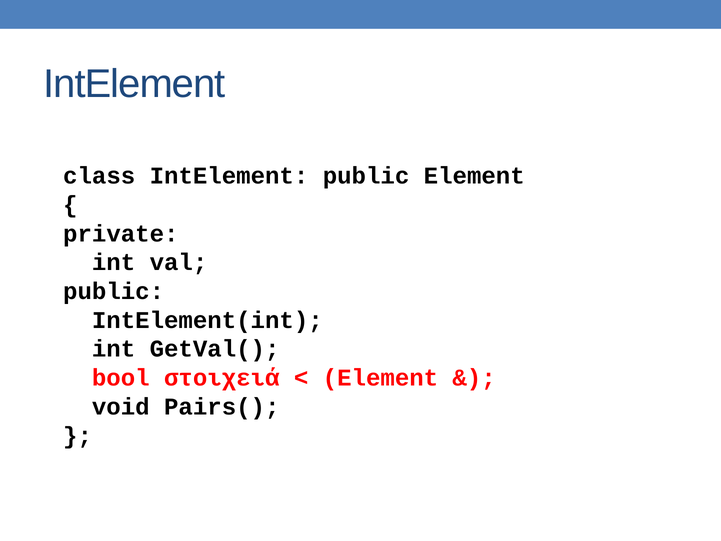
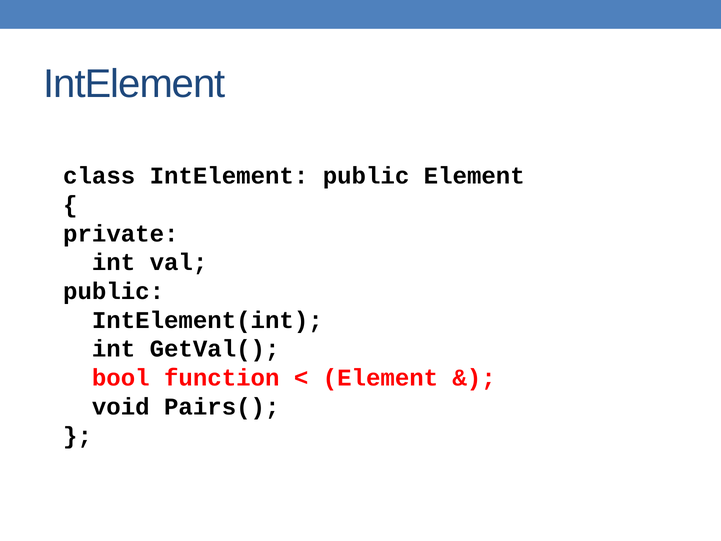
στοιχειά: στοιχειά -> function
